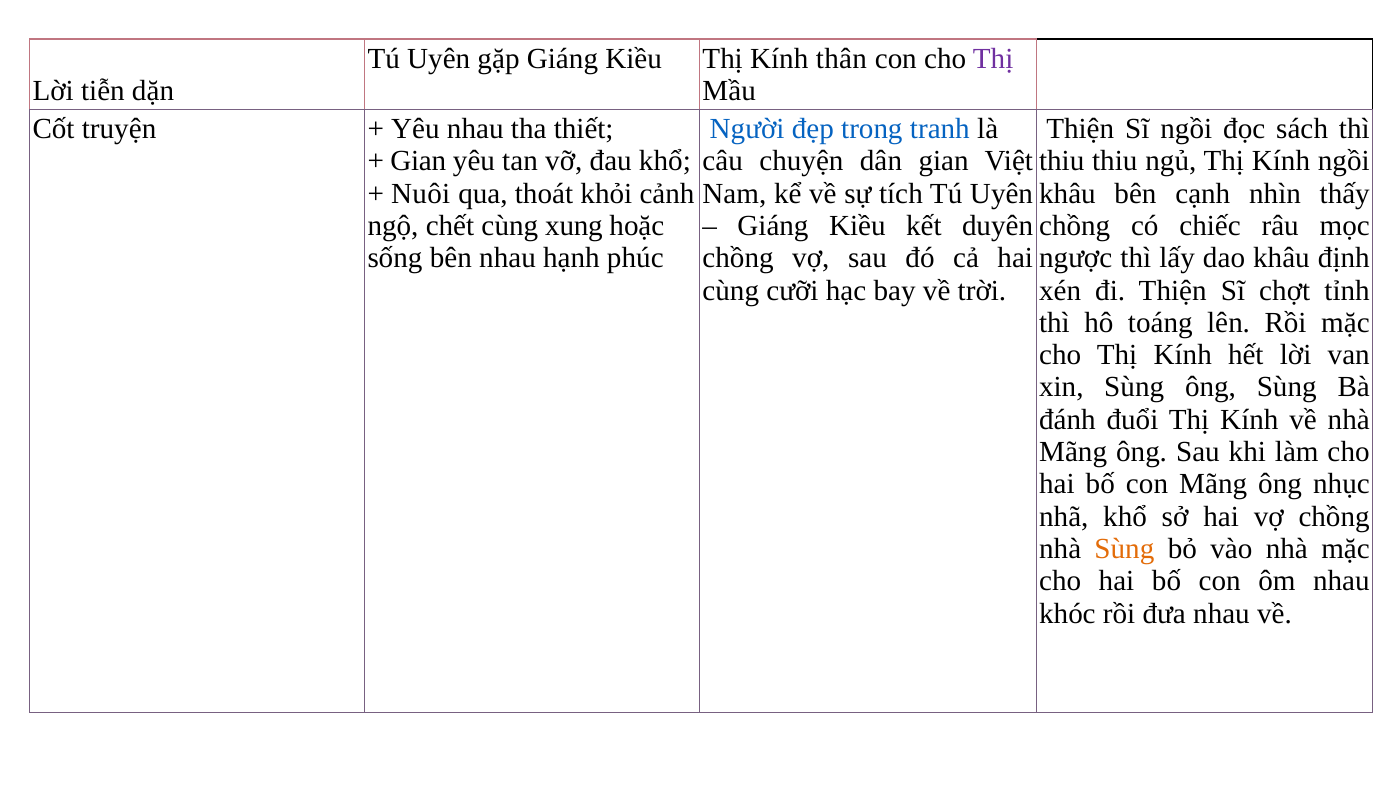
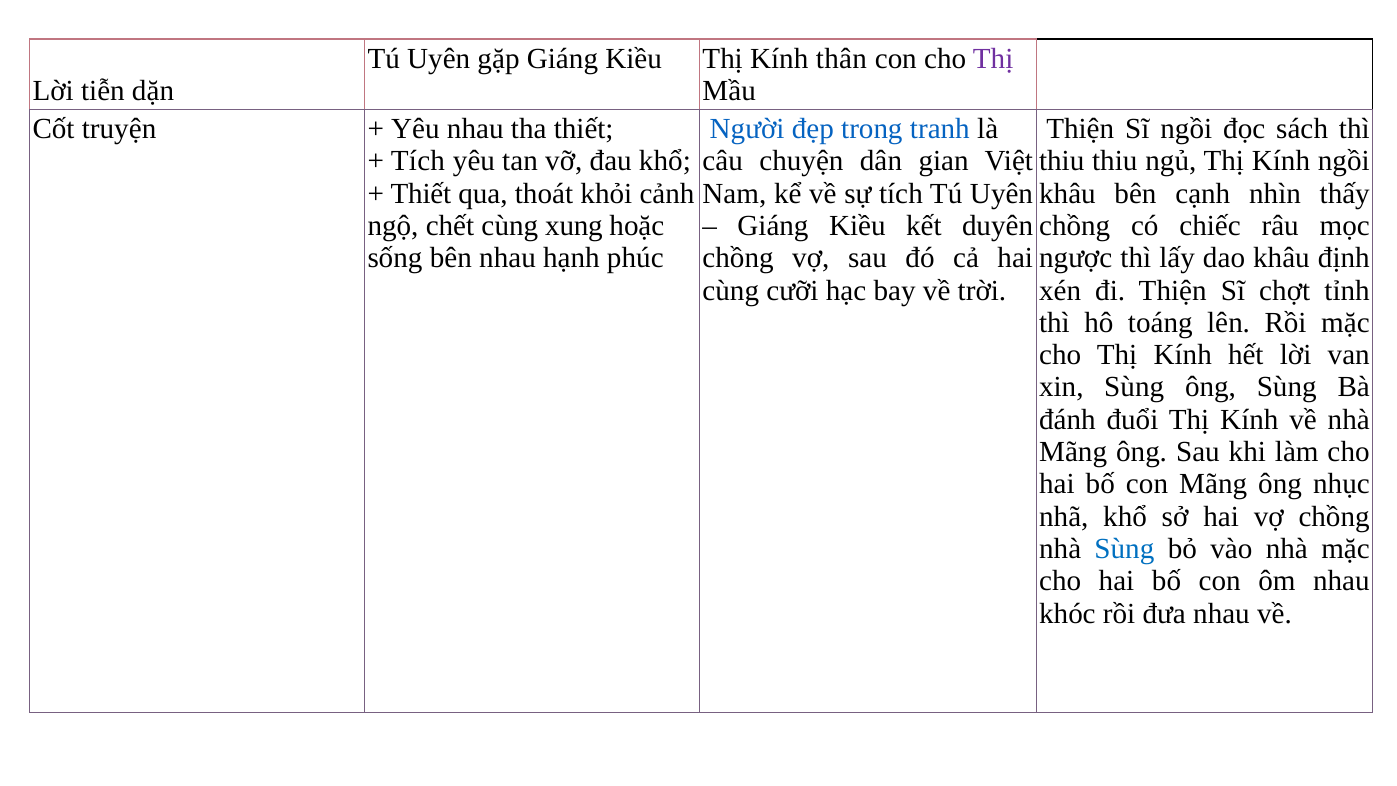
Gian at (418, 161): Gian -> Tích
Nuôi at (421, 193): Nuôi -> Thiết
Sùng at (1124, 549) colour: orange -> blue
